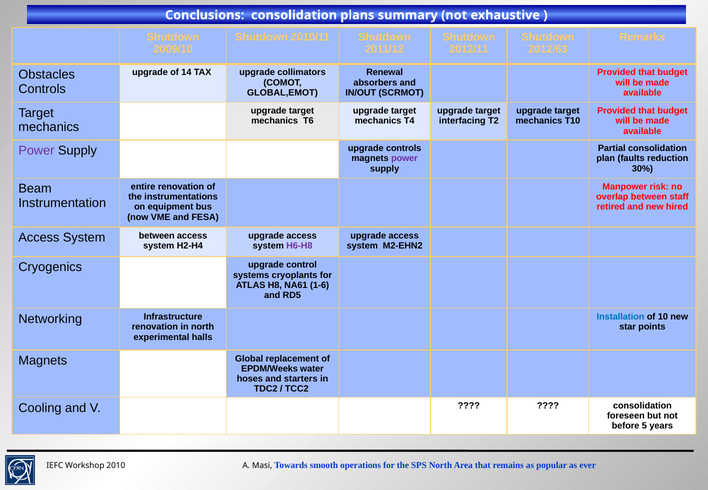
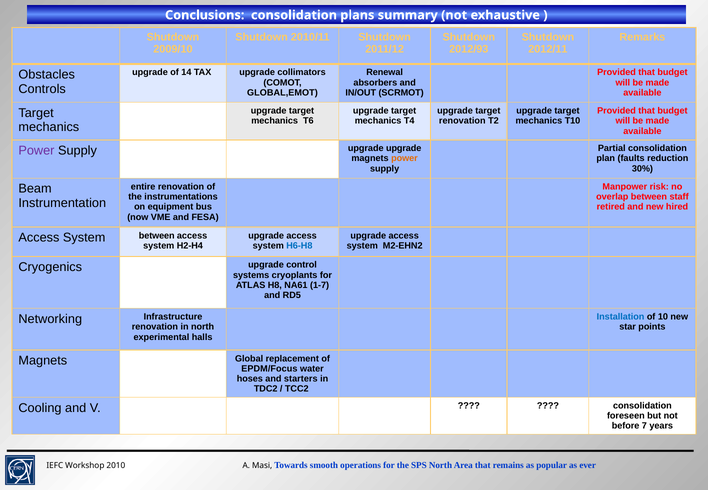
2012/11: 2012/11 -> 2012/93
2012/63: 2012/63 -> 2012/11
interfacing at (462, 121): interfacing -> renovation
upgrade controls: controls -> upgrade
power at (404, 159) colour: purple -> orange
H6-H8 colour: purple -> blue
1-6: 1-6 -> 1-7
EPDM/Weeks: EPDM/Weeks -> EPDM/Focus
5: 5 -> 7
